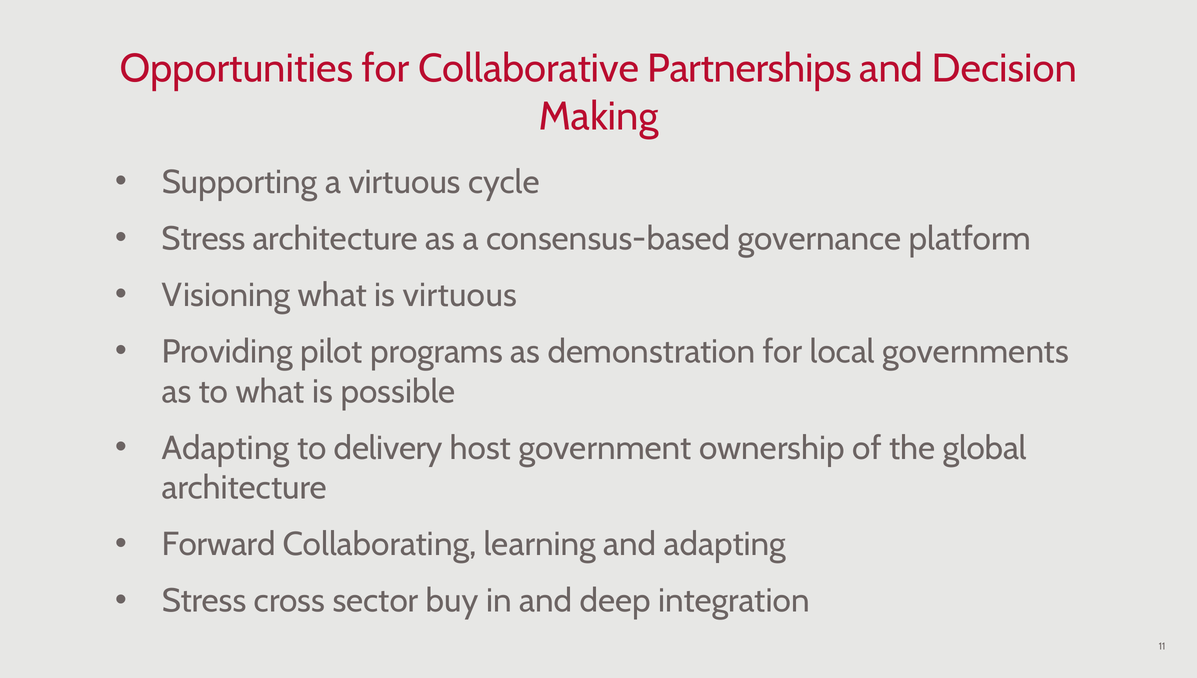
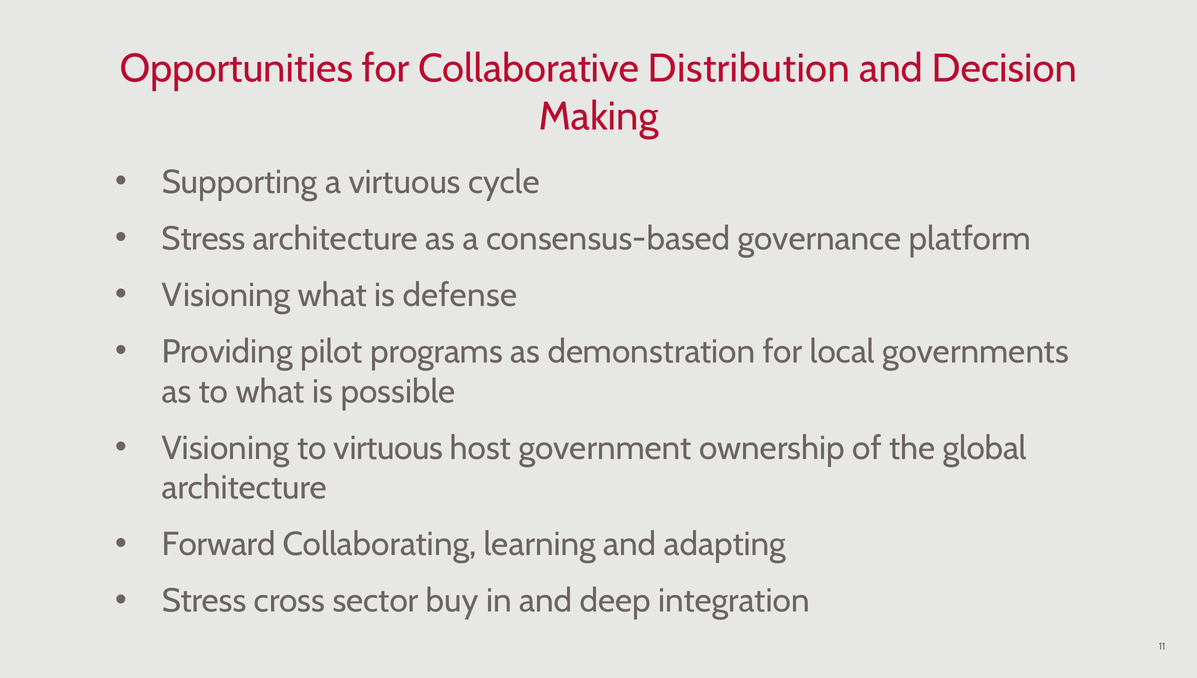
Partnerships: Partnerships -> Distribution
is virtuous: virtuous -> defense
Adapting at (226, 449): Adapting -> Visioning
to delivery: delivery -> virtuous
